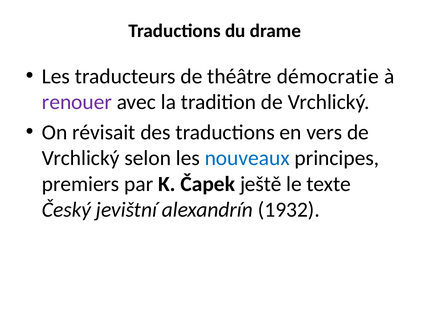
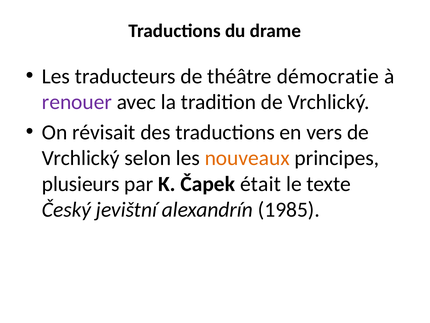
nouveaux colour: blue -> orange
premiers: premiers -> plusieurs
ještě: ještě -> était
1932: 1932 -> 1985
